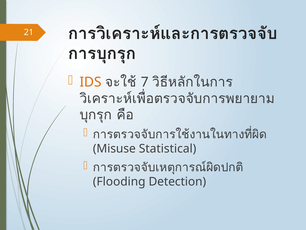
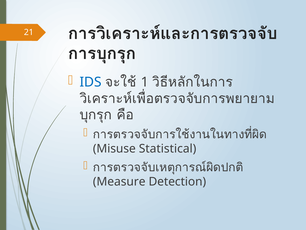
IDS colour: orange -> blue
7: 7 -> 1
Flooding: Flooding -> Measure
